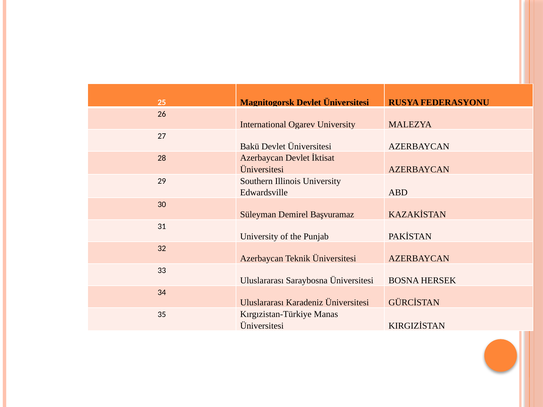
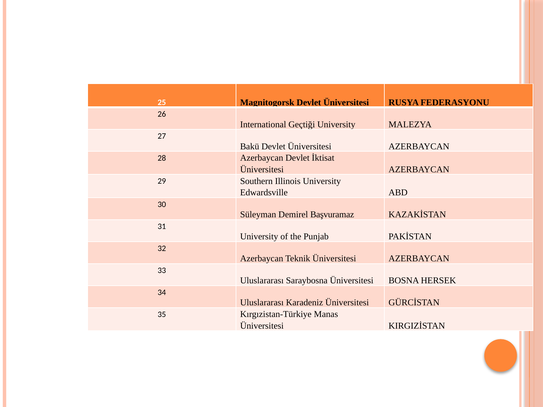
Ogarev: Ogarev -> Geçtiği
